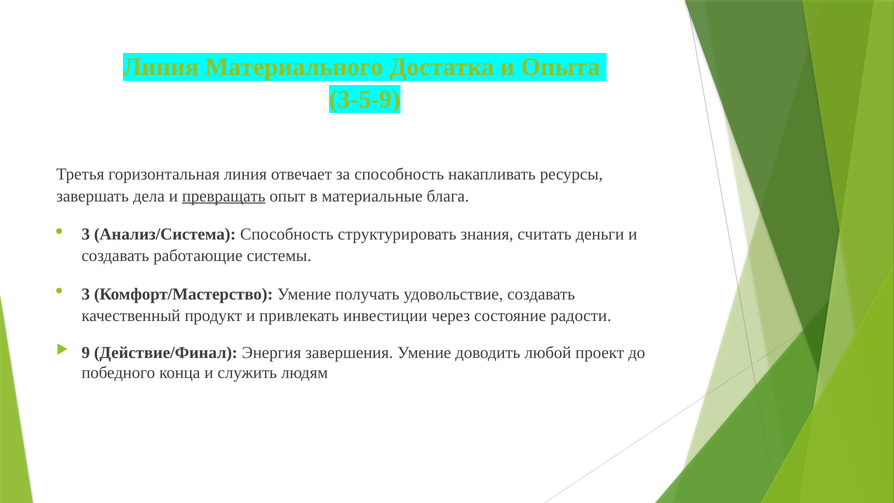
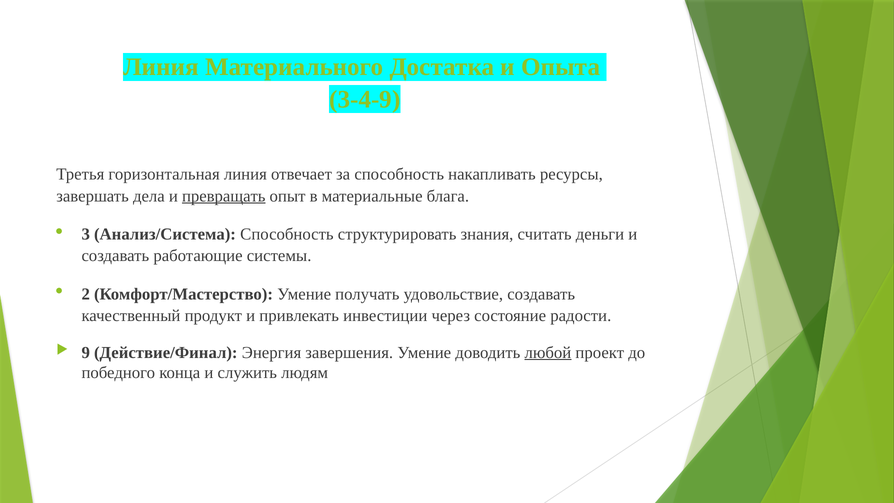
3-5-9: 3-5-9 -> 3-4-9
3 at (86, 294): 3 -> 2
любой underline: none -> present
